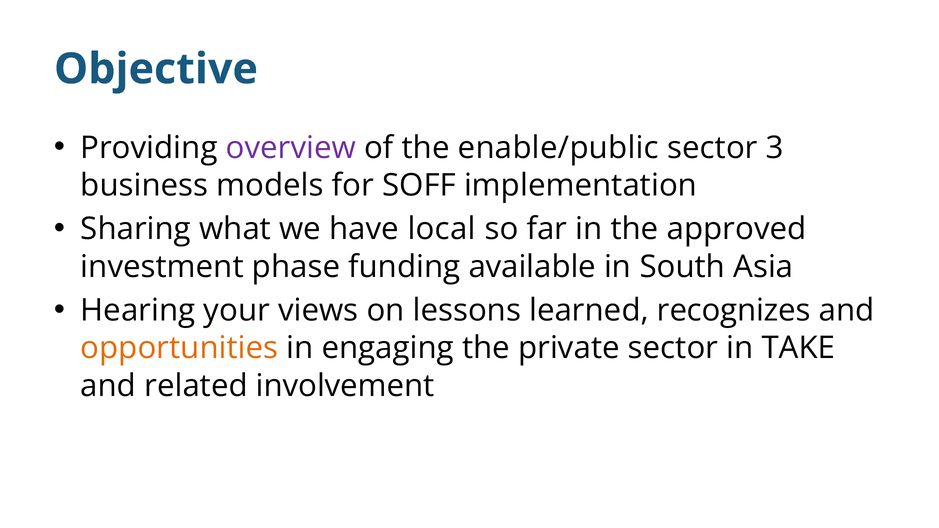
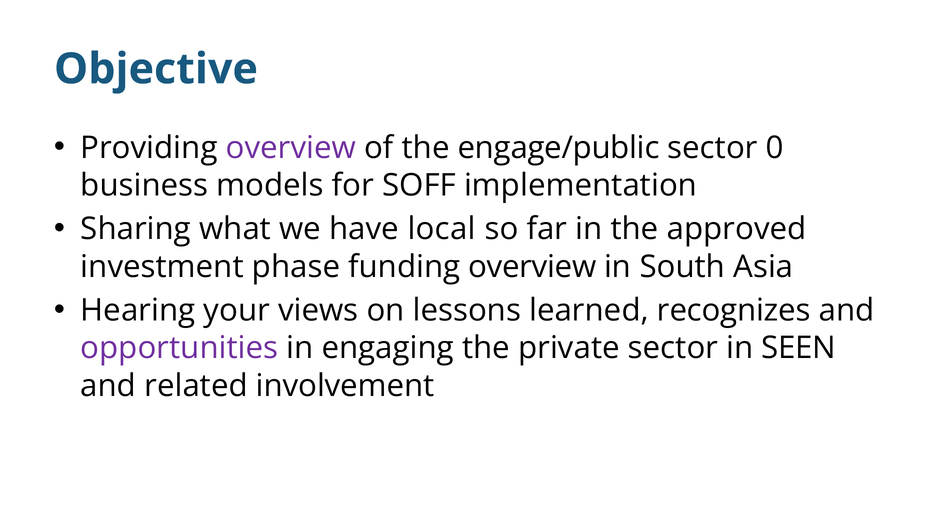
enable/public: enable/public -> engage/public
3: 3 -> 0
funding available: available -> overview
opportunities colour: orange -> purple
TAKE: TAKE -> SEEN
